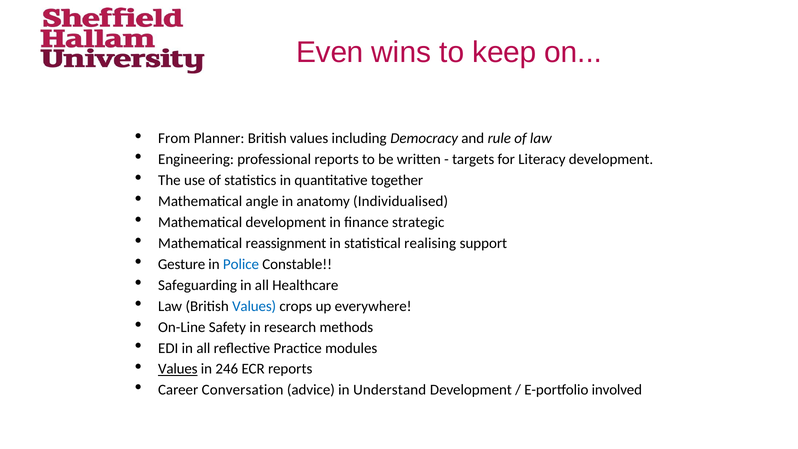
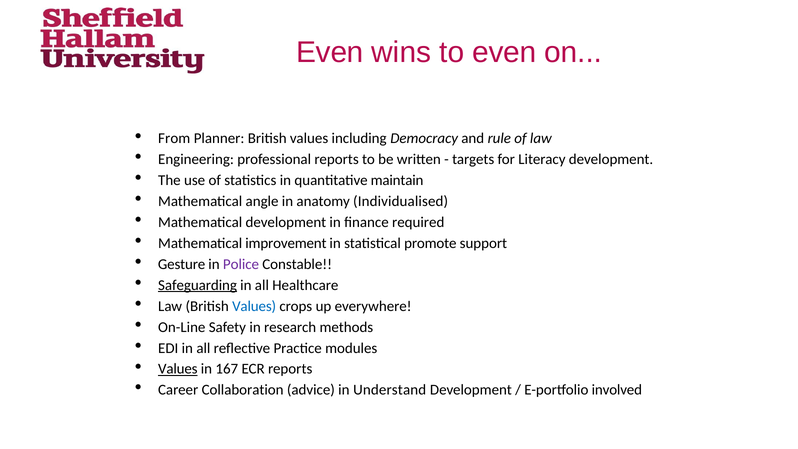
to keep: keep -> even
together: together -> maintain
strategic: strategic -> required
reassignment: reassignment -> improvement
realising: realising -> promote
Police colour: blue -> purple
Safeguarding underline: none -> present
246: 246 -> 167
Conversation: Conversation -> Collaboration
